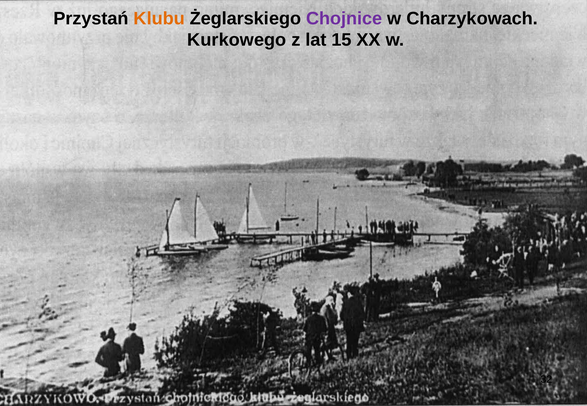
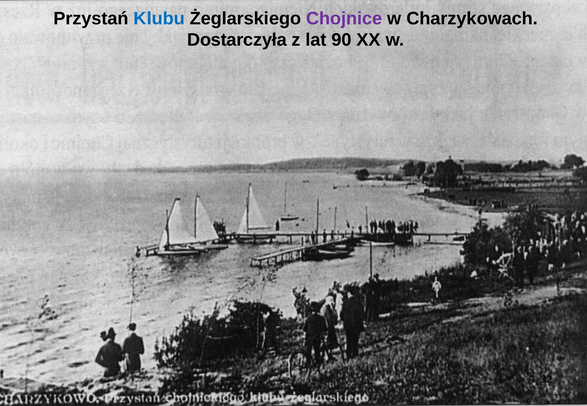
Klubu colour: orange -> blue
Kurkowego: Kurkowego -> Dostarczyła
15: 15 -> 90
